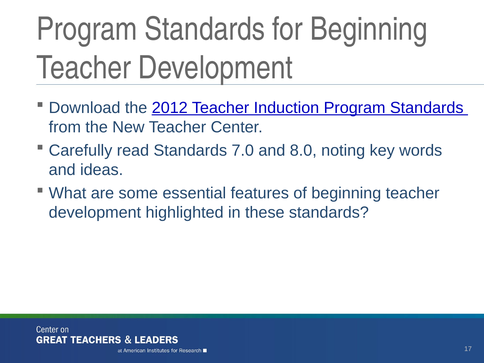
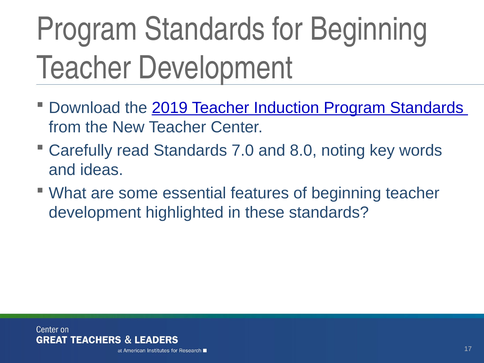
2012: 2012 -> 2019
